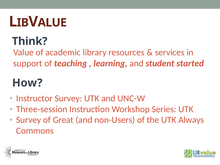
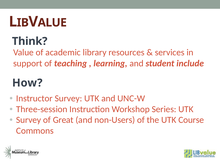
started: started -> include
Always: Always -> Course
